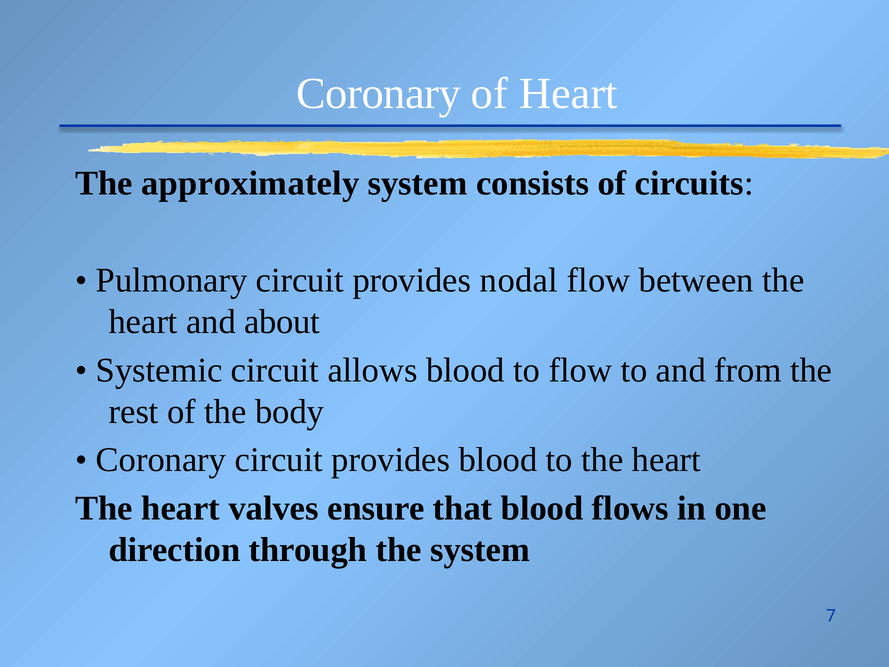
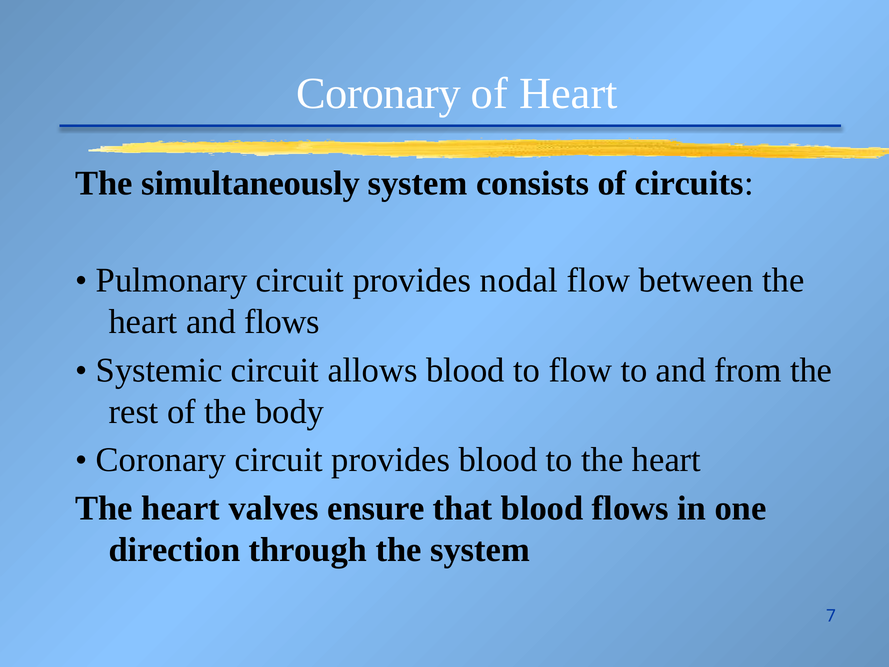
approximately: approximately -> simultaneously
and about: about -> flows
